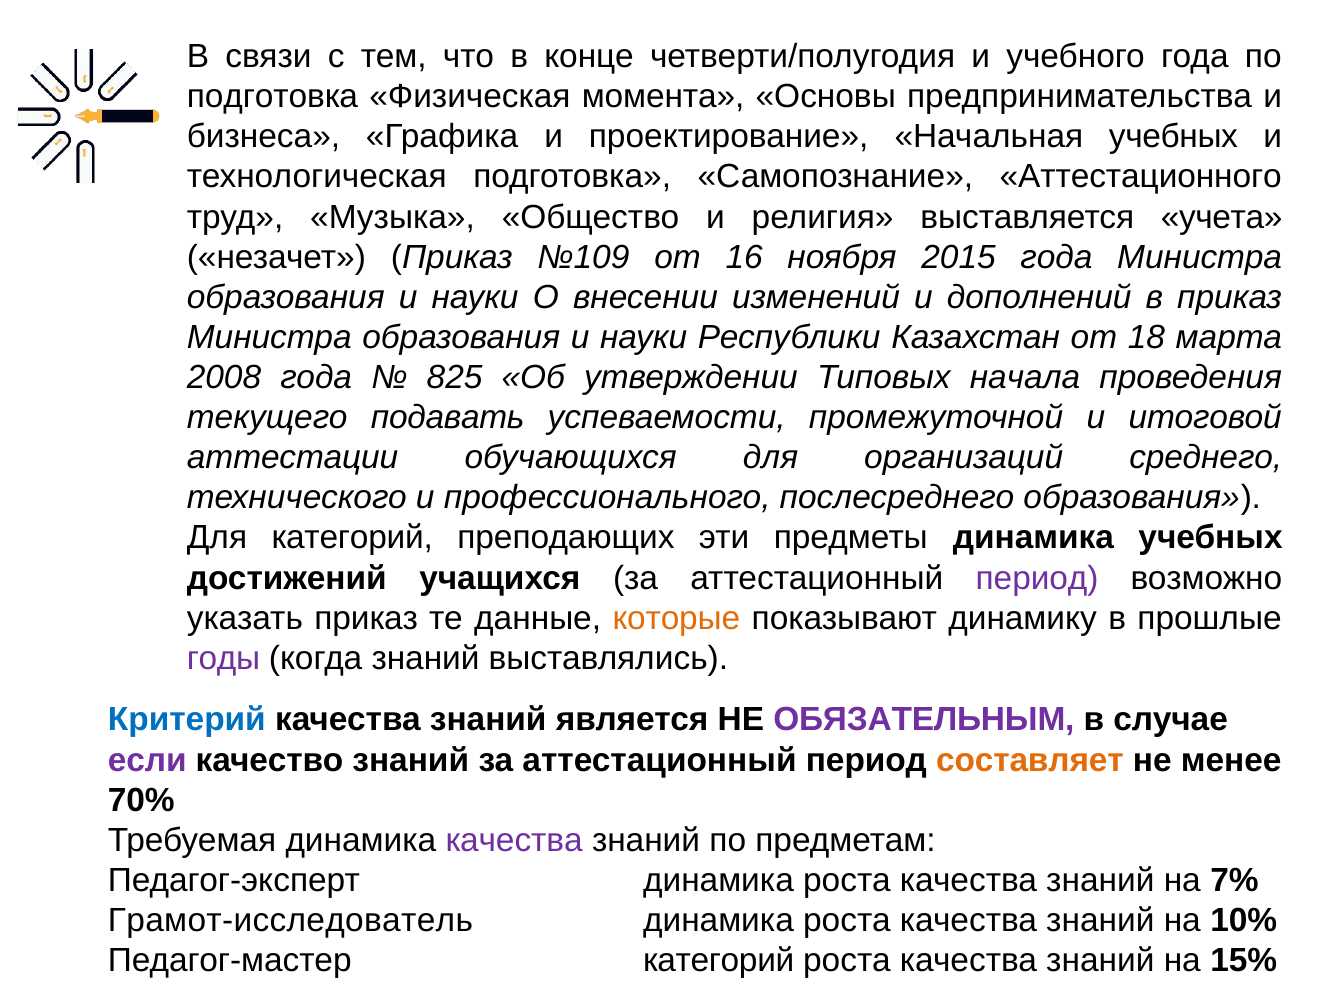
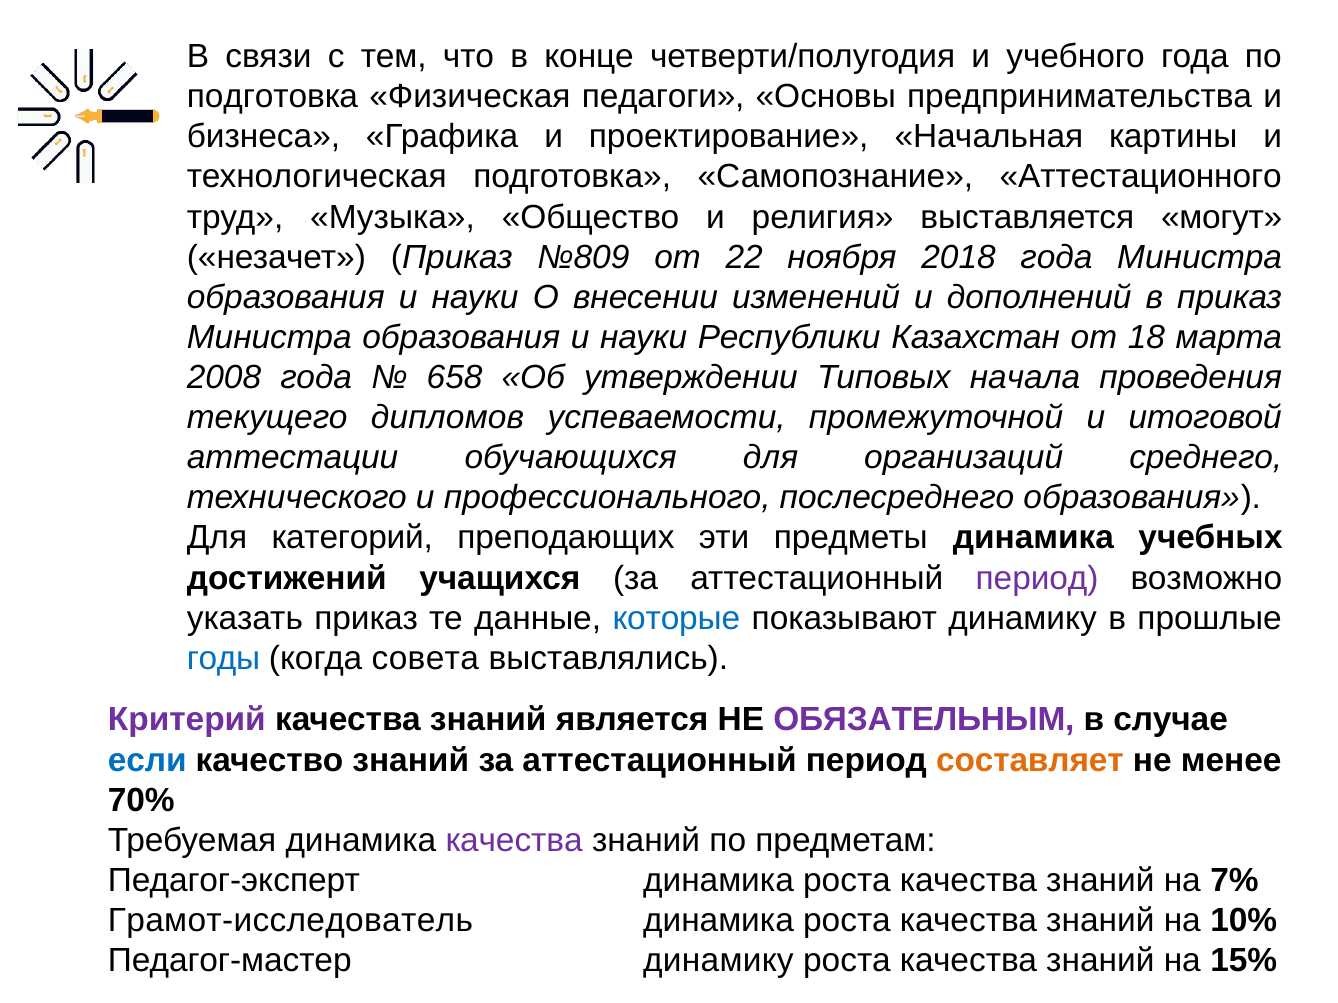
момента: момента -> педагоги
Начальная учебных: учебных -> картины
учета: учета -> могут
№109: №109 -> №809
16: 16 -> 22
2015: 2015 -> 2018
825: 825 -> 658
подавать: подавать -> дипломов
которые colour: orange -> blue
годы colour: purple -> blue
когда знаний: знаний -> совета
Критерий colour: blue -> purple
если colour: purple -> blue
Педагог-мастер категорий: категорий -> динамику
